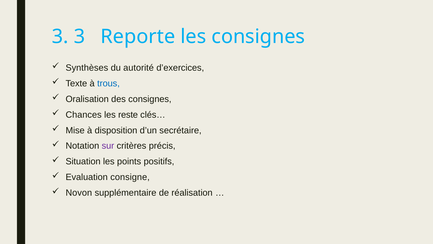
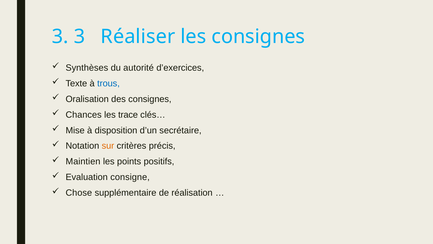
Reporte: Reporte -> Réaliser
reste: reste -> trace
sur colour: purple -> orange
Situation: Situation -> Maintien
Novon: Novon -> Chose
